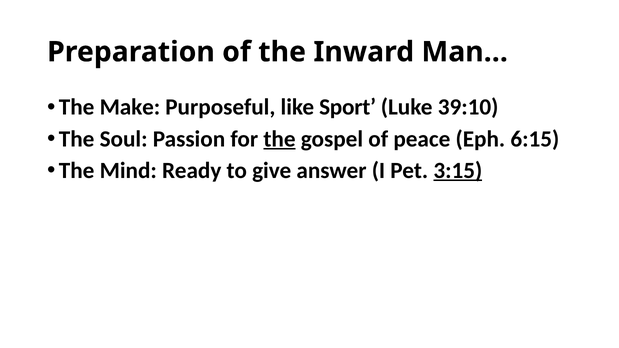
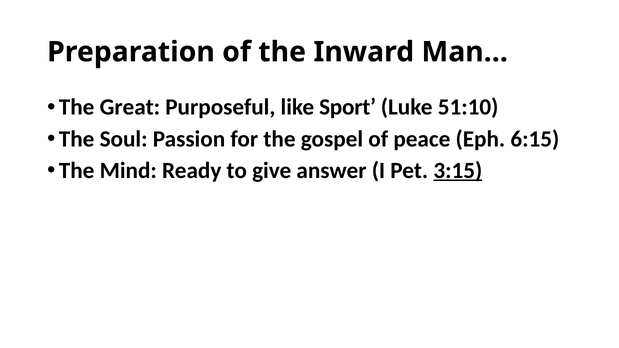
Make: Make -> Great
39:10: 39:10 -> 51:10
the at (279, 139) underline: present -> none
